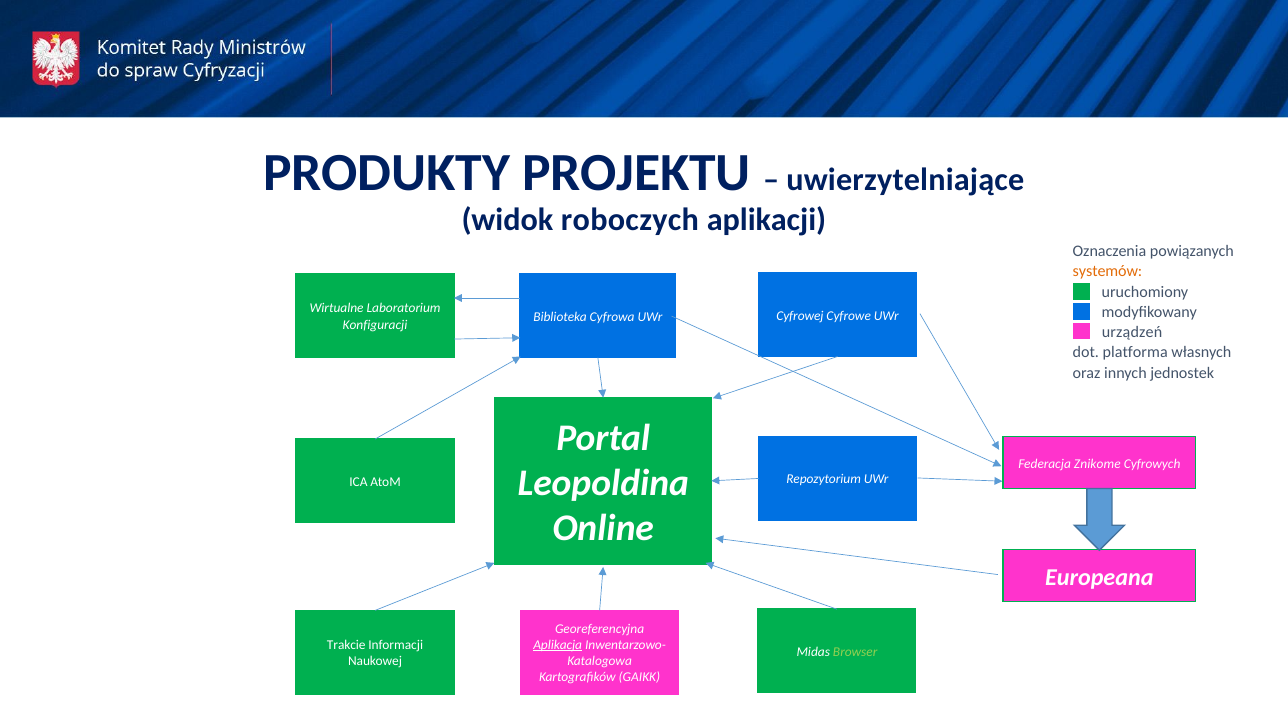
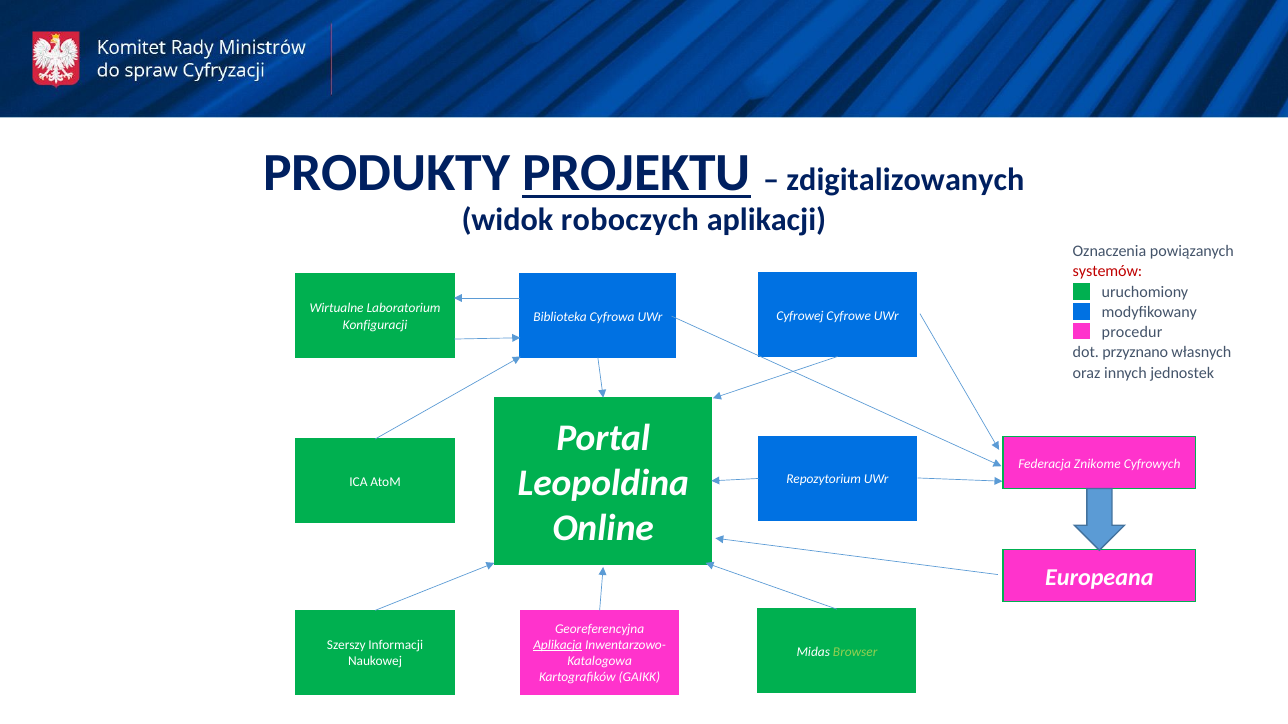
PROJEKTU underline: none -> present
uwierzytelniające: uwierzytelniające -> zdigitalizowanych
systemów colour: orange -> red
urządzeń: urządzeń -> procedur
platforma: platforma -> przyznano
Trakcie: Trakcie -> Szerszy
